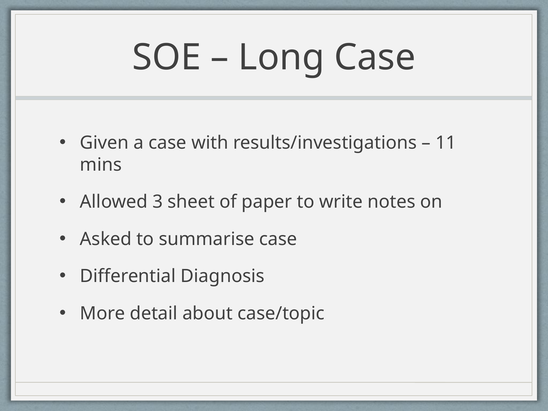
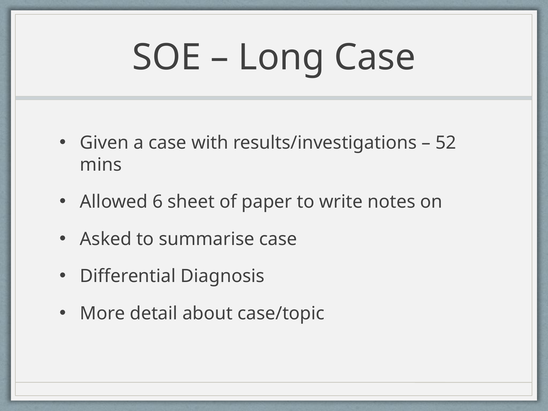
11: 11 -> 52
3: 3 -> 6
